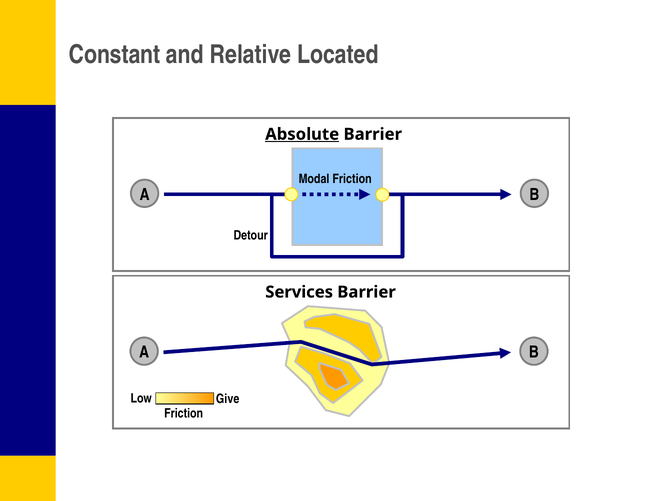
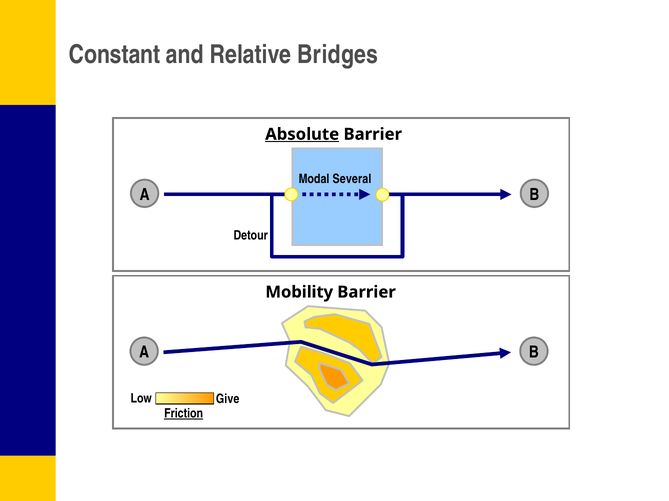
Located: Located -> Bridges
Modal Friction: Friction -> Several
Services: Services -> Mobility
Friction at (184, 414) underline: none -> present
